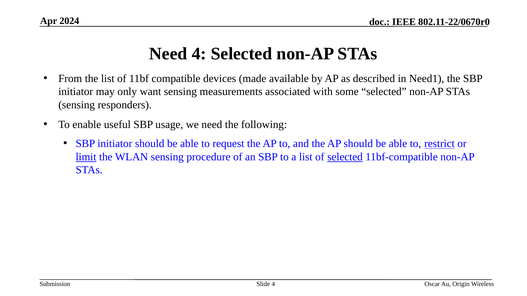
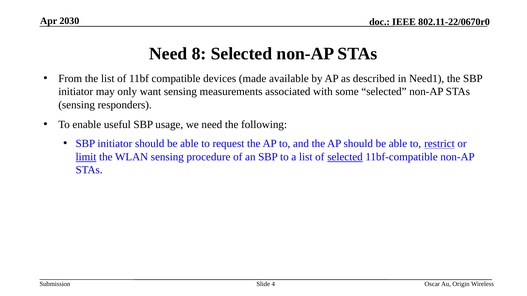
2024: 2024 -> 2030
Need 4: 4 -> 8
